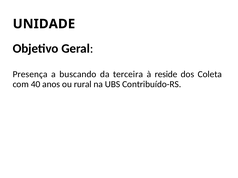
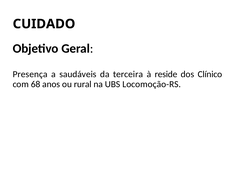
UNIDADE: UNIDADE -> CUIDADO
buscando: buscando -> saudáveis
Coleta: Coleta -> Clínico
40: 40 -> 68
Contribuído-RS: Contribuído-RS -> Locomoção-RS
